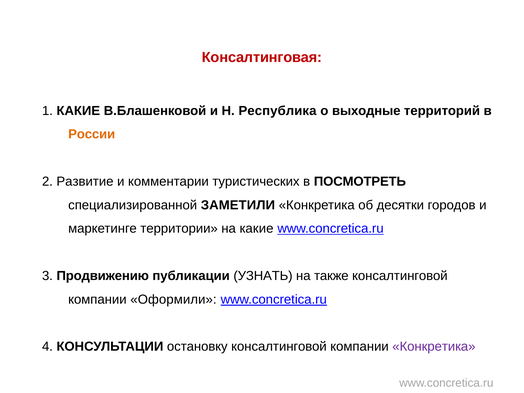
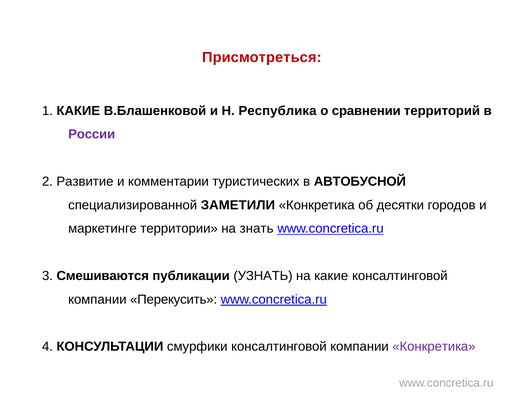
Консалтинговая: Консалтинговая -> Присмотреться
выходные: выходные -> сравнении
России colour: orange -> purple
ПОСМОТРЕТЬ: ПОСМОТРЕТЬ -> АВТОБУСНОЙ
на какие: какие -> знать
Продвижению: Продвижению -> Смешиваются
на также: также -> какие
Оформили: Оформили -> Перекусить
остановку: остановку -> смурфики
